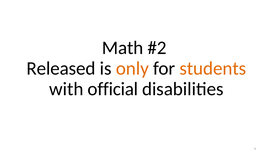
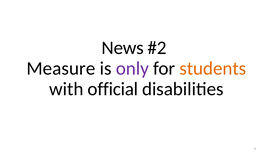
Math: Math -> News
Released: Released -> Measure
only colour: orange -> purple
